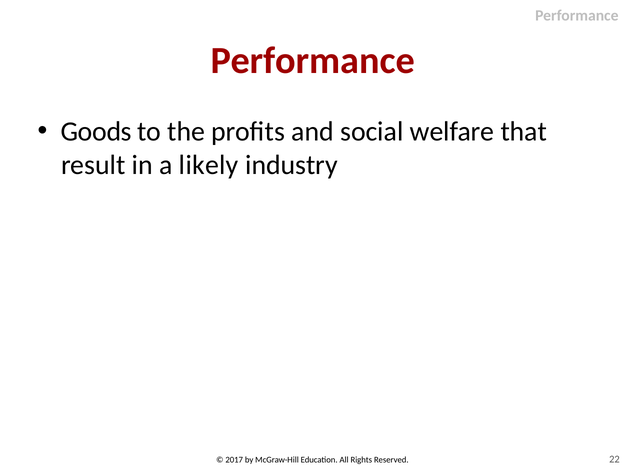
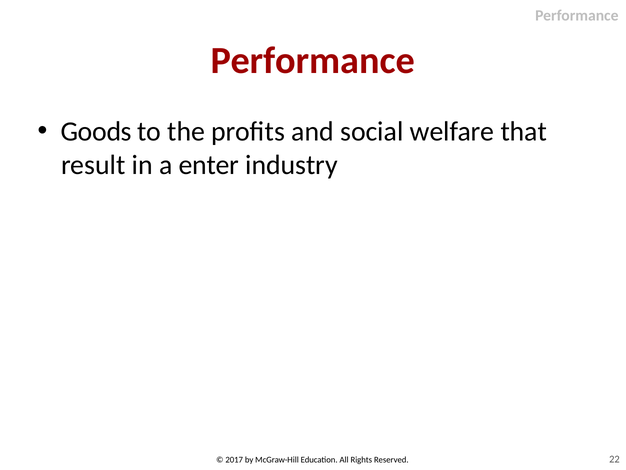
likely: likely -> enter
